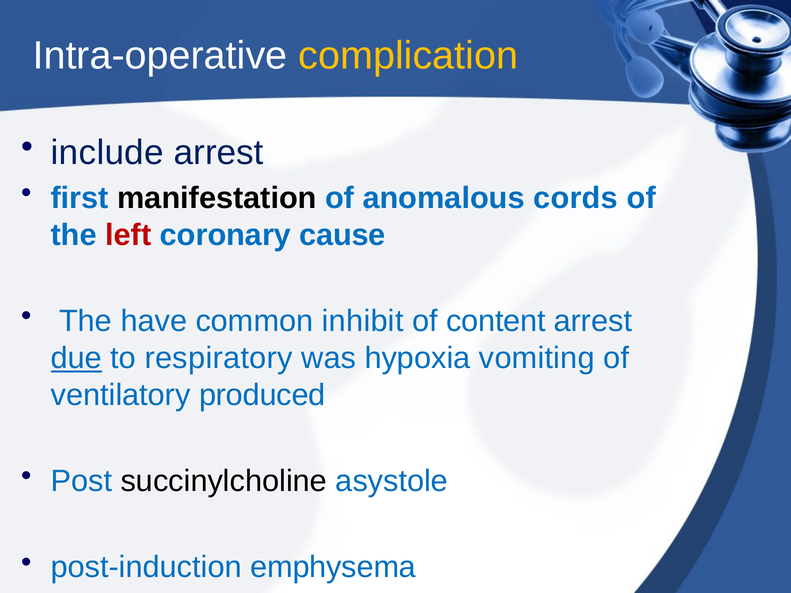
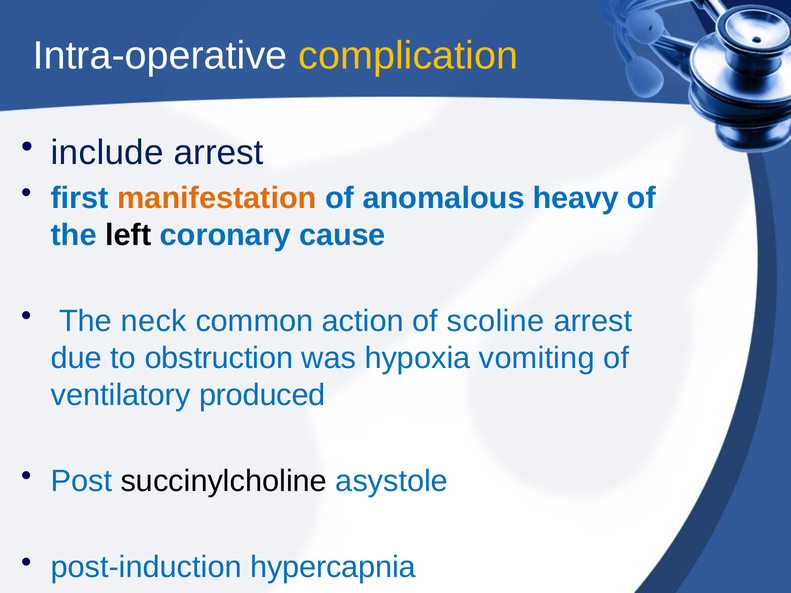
manifestation colour: black -> orange
cords: cords -> heavy
left colour: red -> black
have: have -> neck
inhibit: inhibit -> action
content: content -> scoline
due underline: present -> none
respiratory: respiratory -> obstruction
emphysema: emphysema -> hypercapnia
